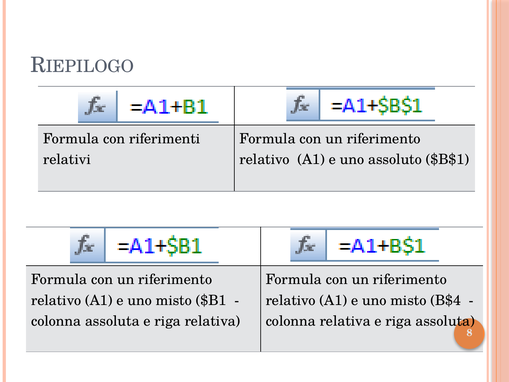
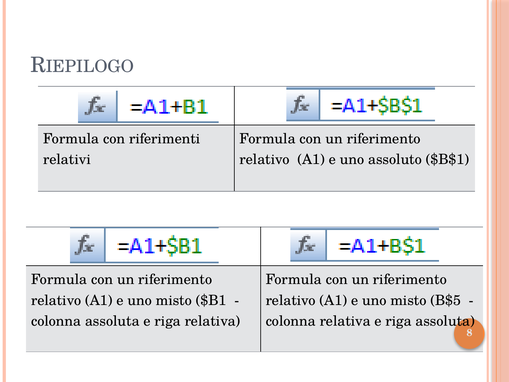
B$4: B$4 -> B$5
